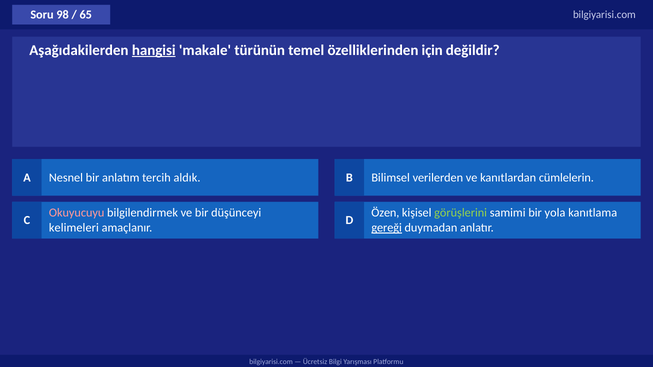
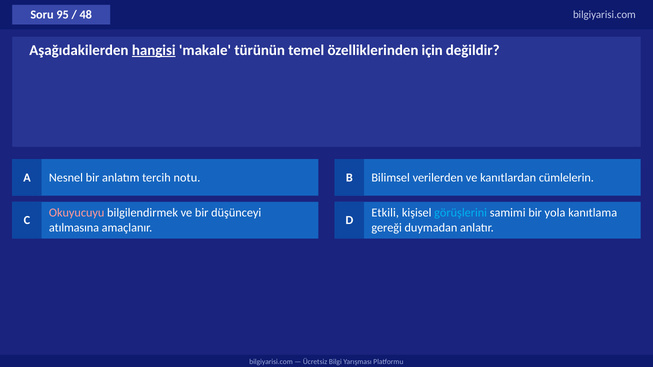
98: 98 -> 95
65: 65 -> 48
aldık: aldık -> notu
Özen: Özen -> Etkili
görüşlerini colour: light green -> light blue
kelimeleri: kelimeleri -> atılmasına
gereği underline: present -> none
